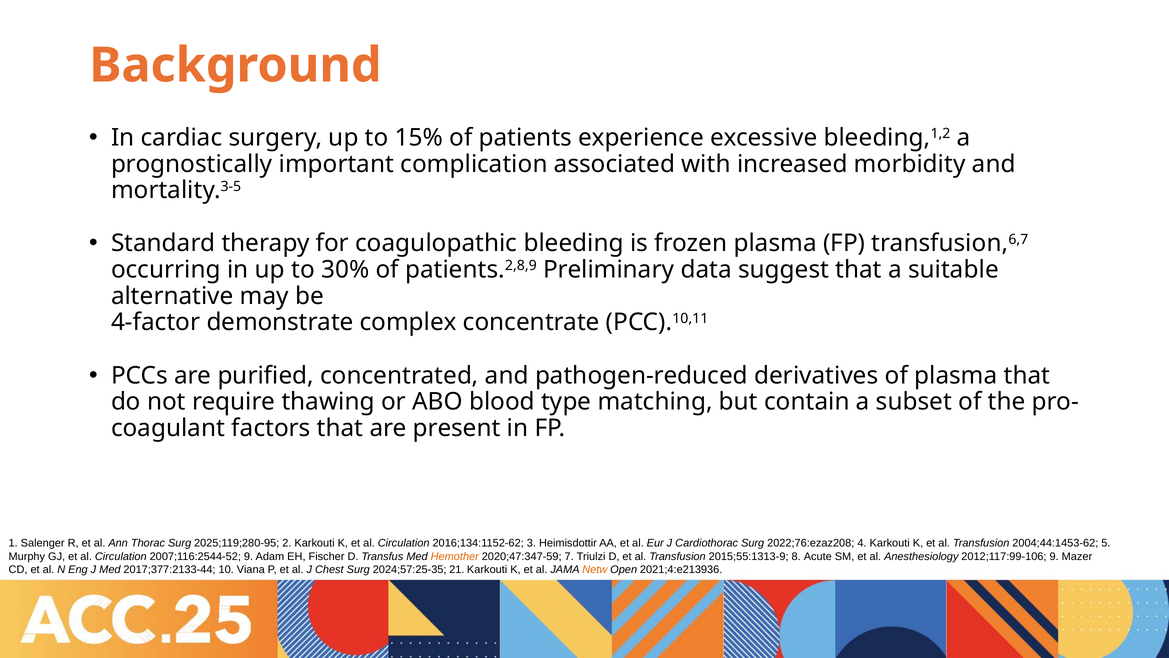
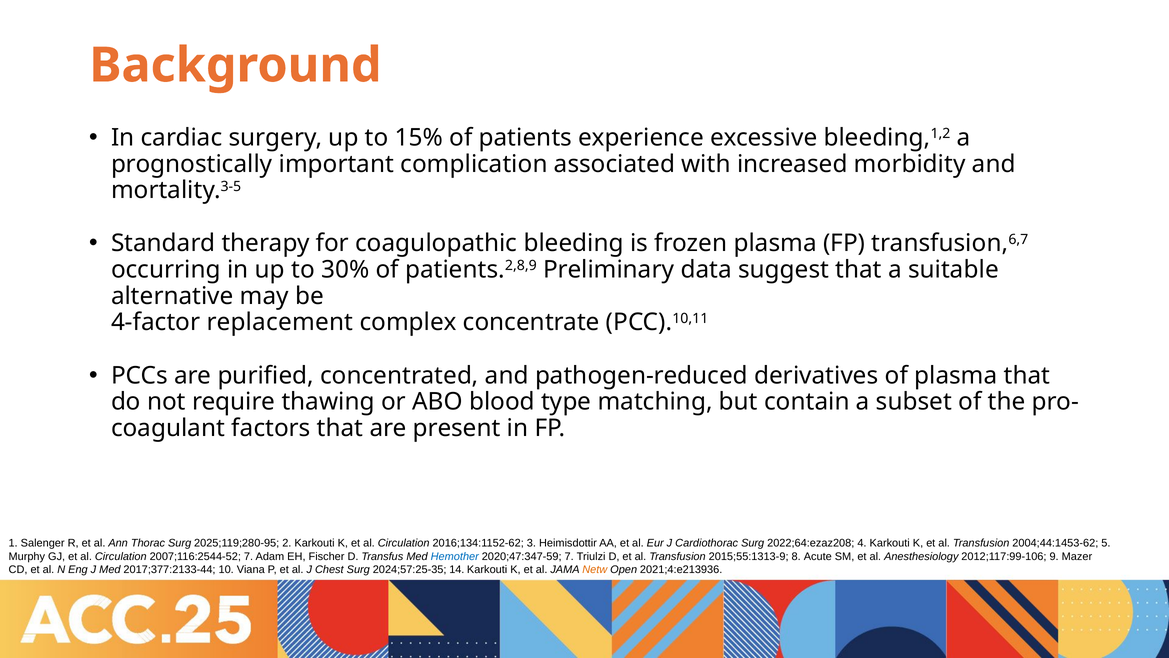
demonstrate: demonstrate -> replacement
2022;76:ezaz208: 2022;76:ezaz208 -> 2022;64:ezaz208
2007;116:2544-52 9: 9 -> 7
Hemother colour: orange -> blue
21: 21 -> 14
